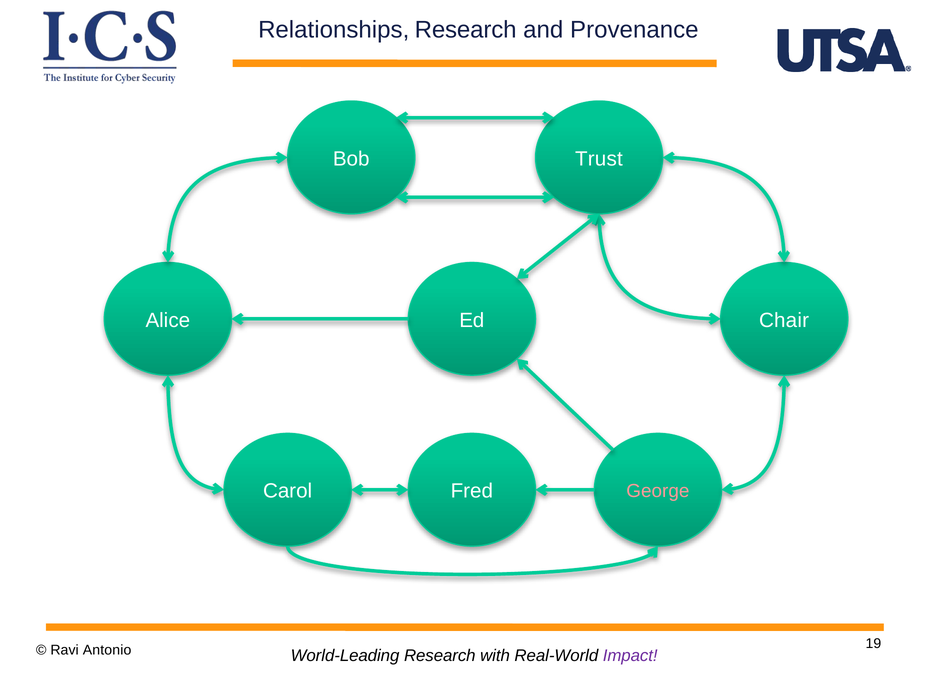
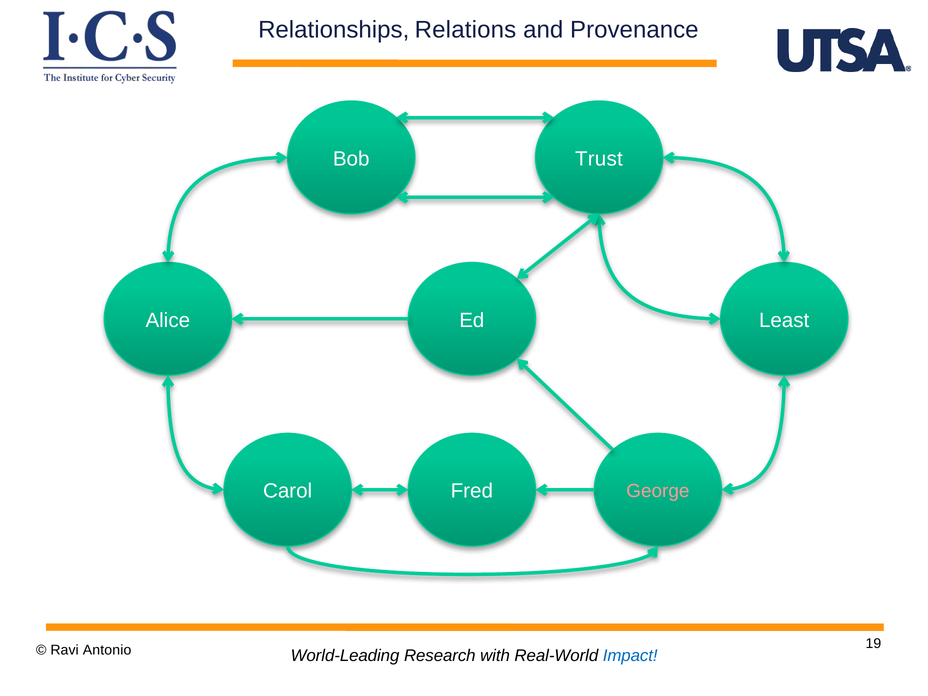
Relationships Research: Research -> Relations
Chair: Chair -> Least
Impact colour: purple -> blue
